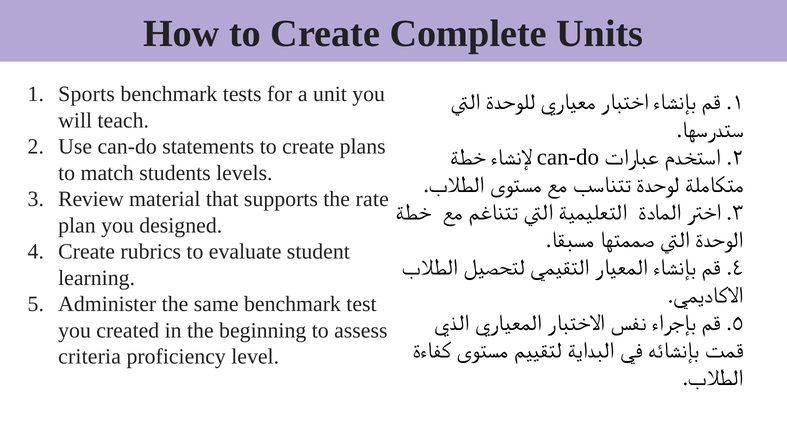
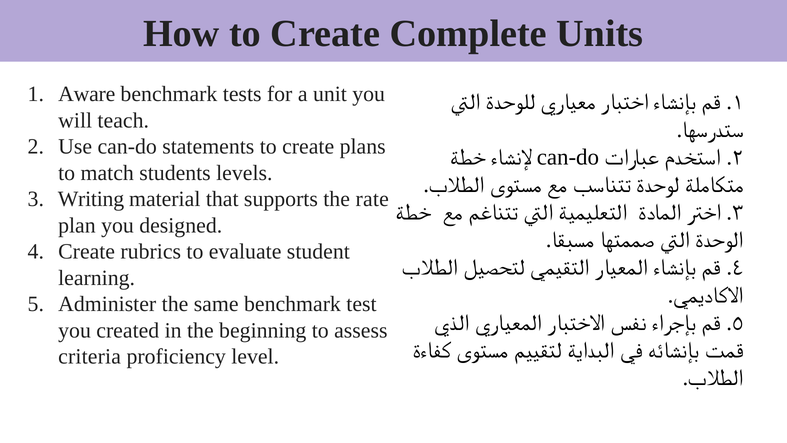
Sports: Sports -> Aware
Review: Review -> Writing
